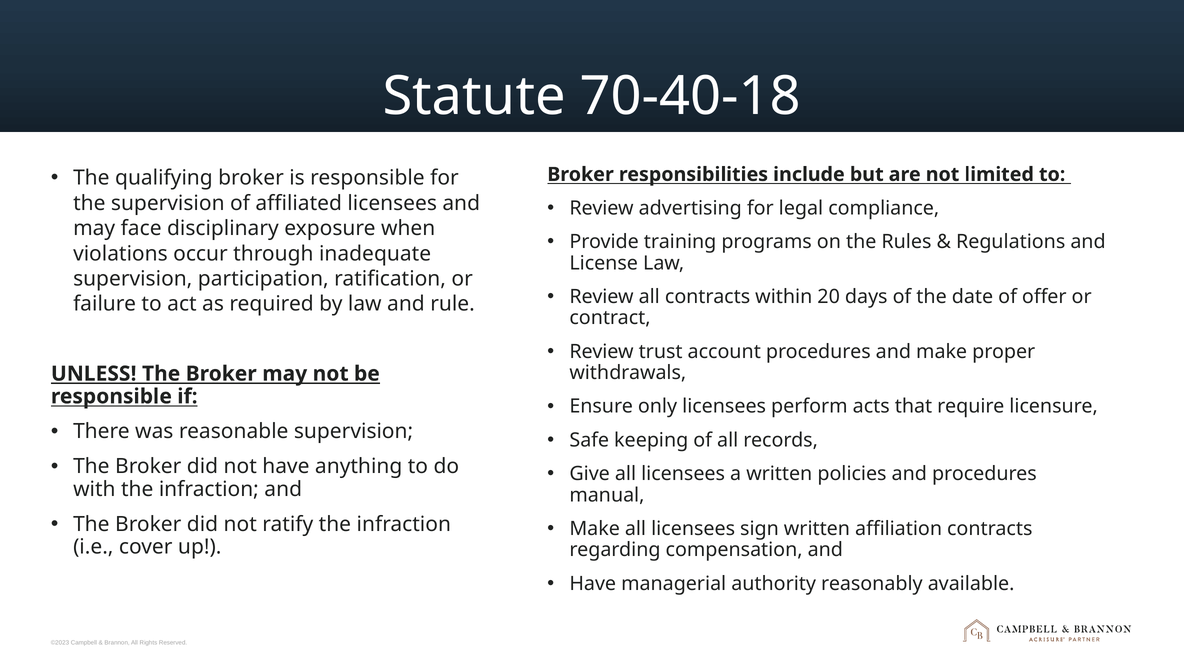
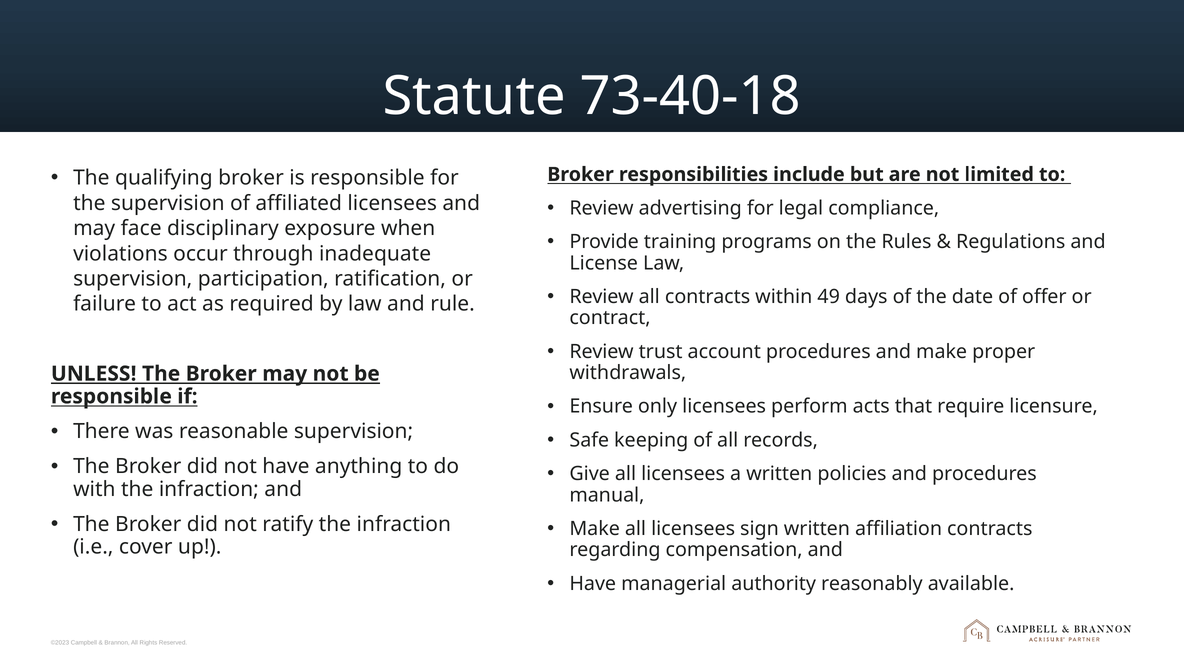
70-40-18: 70-40-18 -> 73-40-18
20: 20 -> 49
